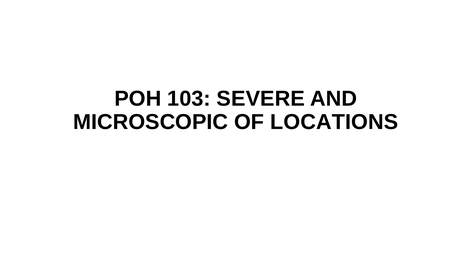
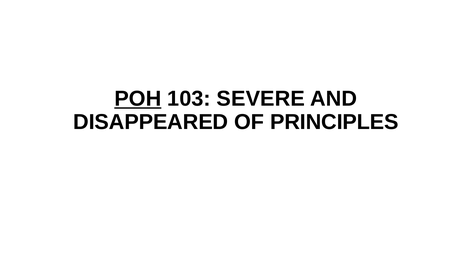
POH underline: none -> present
MICROSCOPIC: MICROSCOPIC -> DISAPPEARED
LOCATIONS: LOCATIONS -> PRINCIPLES
